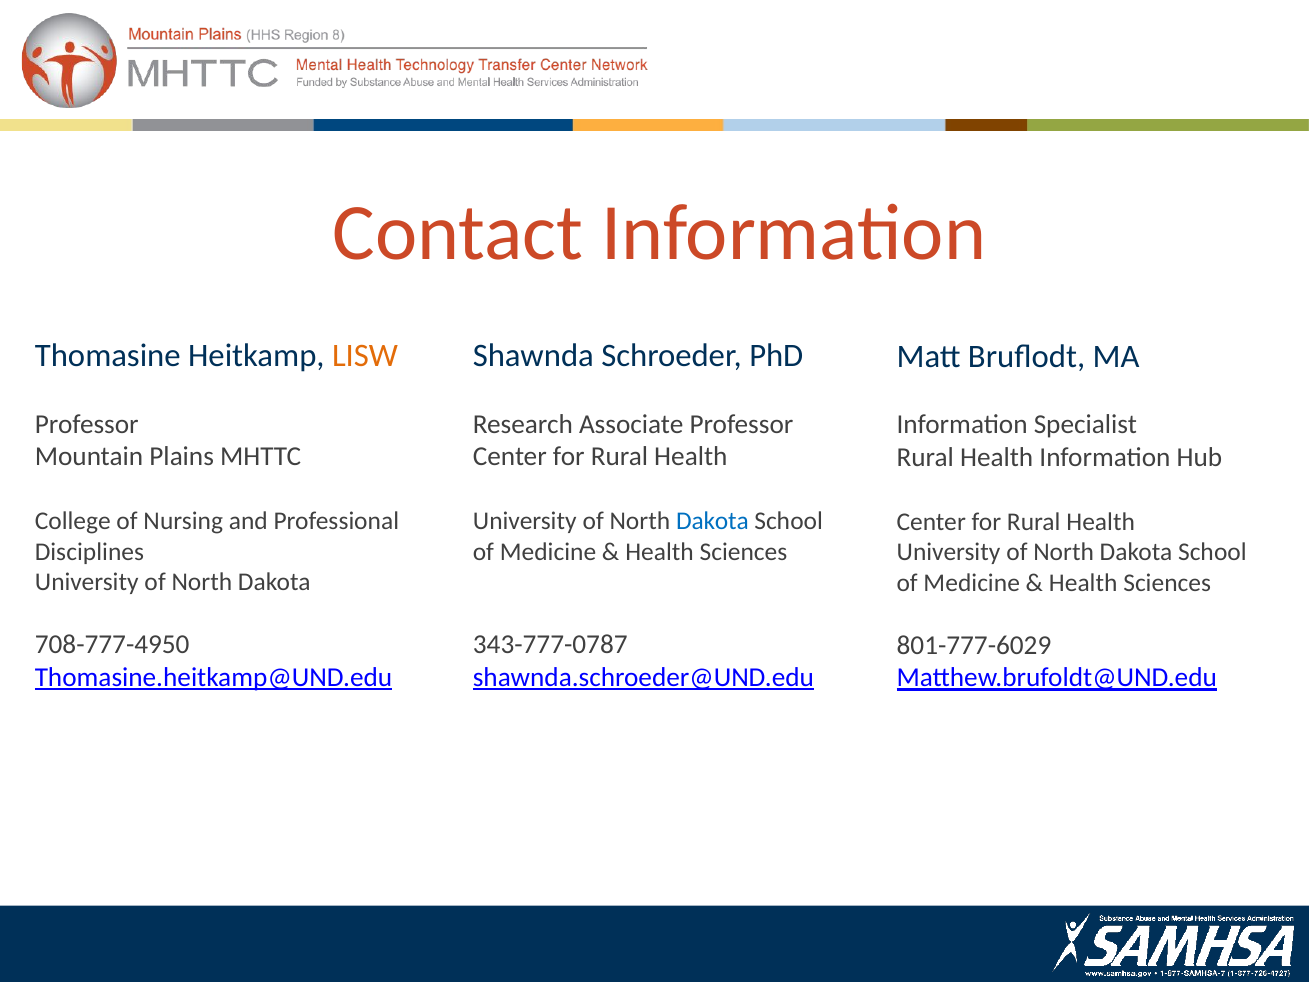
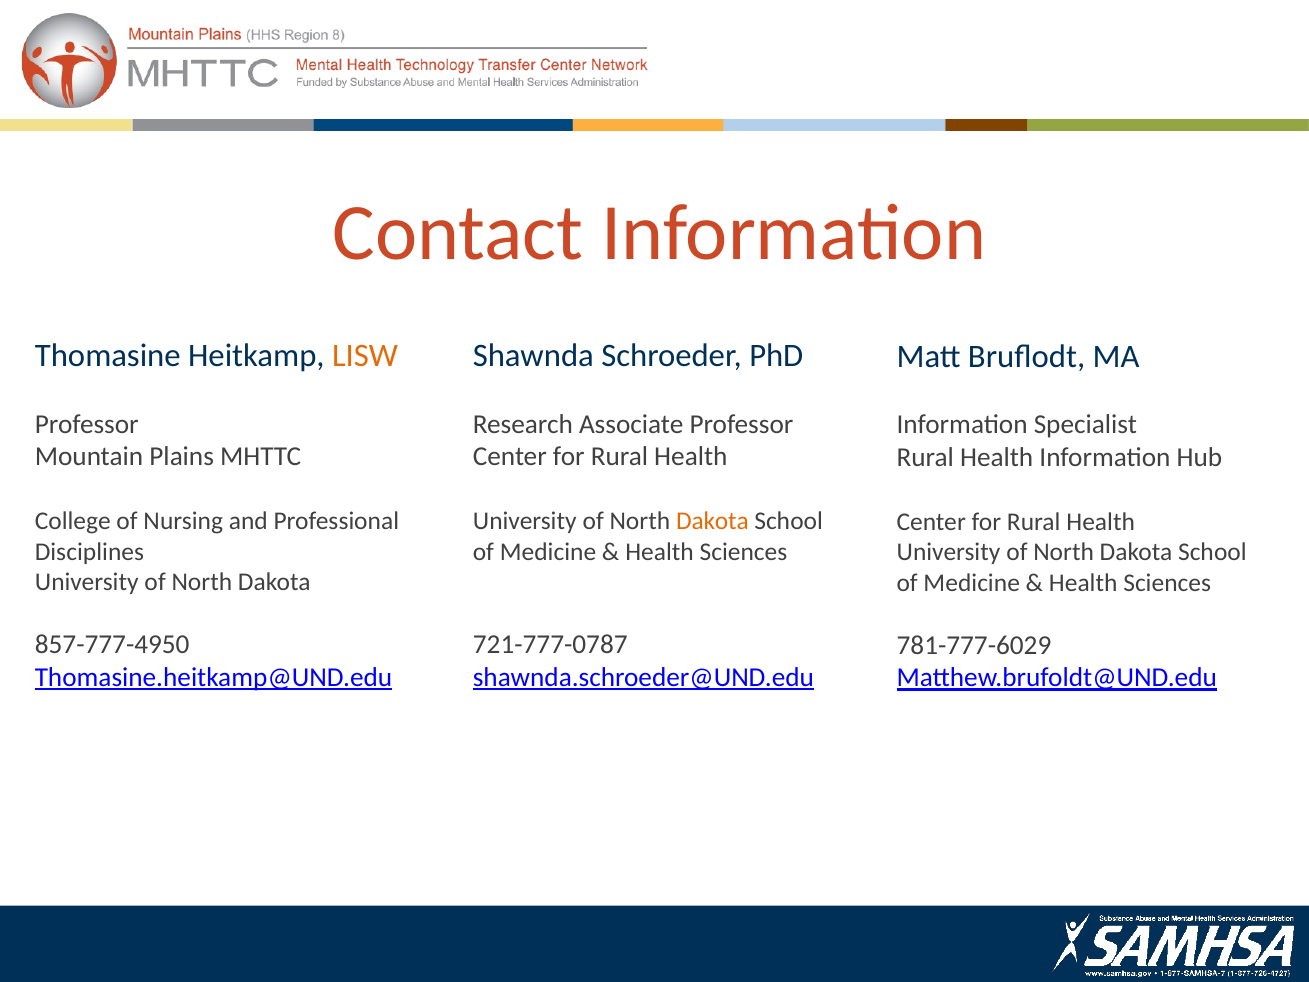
Dakota at (712, 521) colour: blue -> orange
708-777-4950: 708-777-4950 -> 857-777-4950
343-777-0787: 343-777-0787 -> 721-777-0787
801-777-6029: 801-777-6029 -> 781-777-6029
